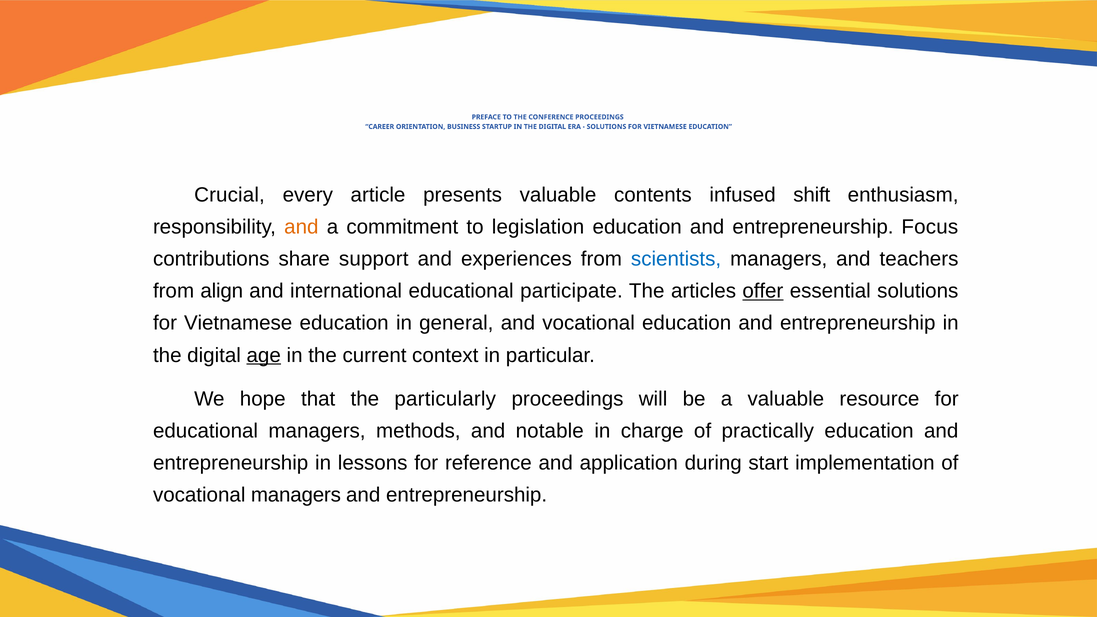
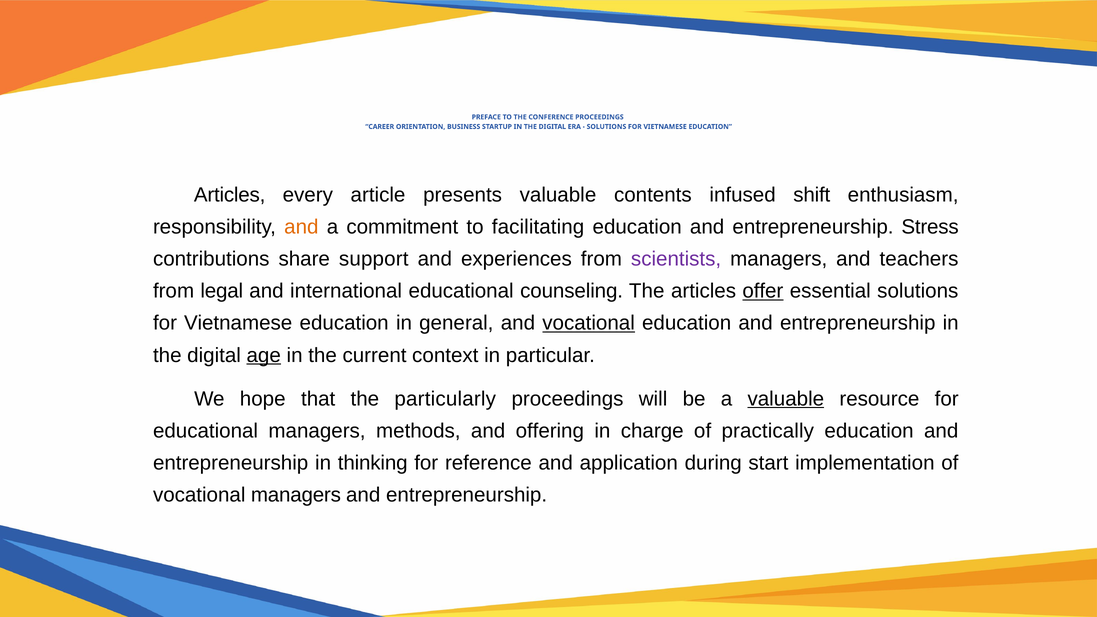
Crucial at (229, 195): Crucial -> Articles
legislation: legislation -> facilitating
Focus: Focus -> Stress
scientists colour: blue -> purple
align: align -> legal
participate: participate -> counseling
vocational at (589, 323) underline: none -> present
valuable at (786, 399) underline: none -> present
notable: notable -> offering
lessons: lessons -> thinking
